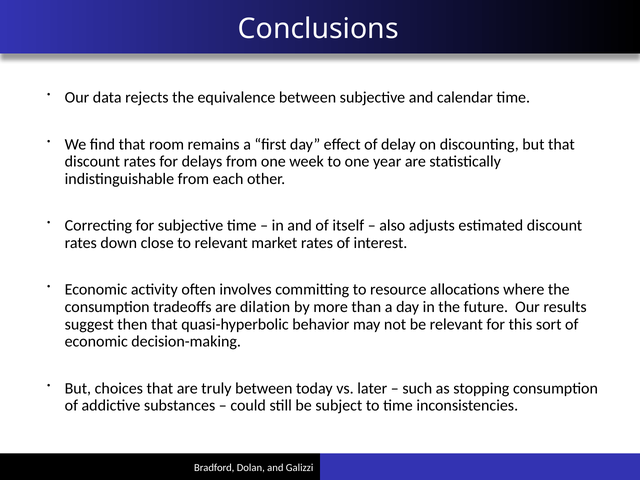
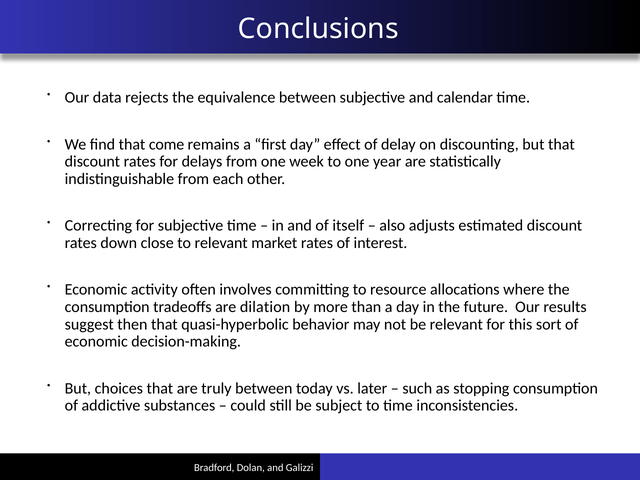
room: room -> come
